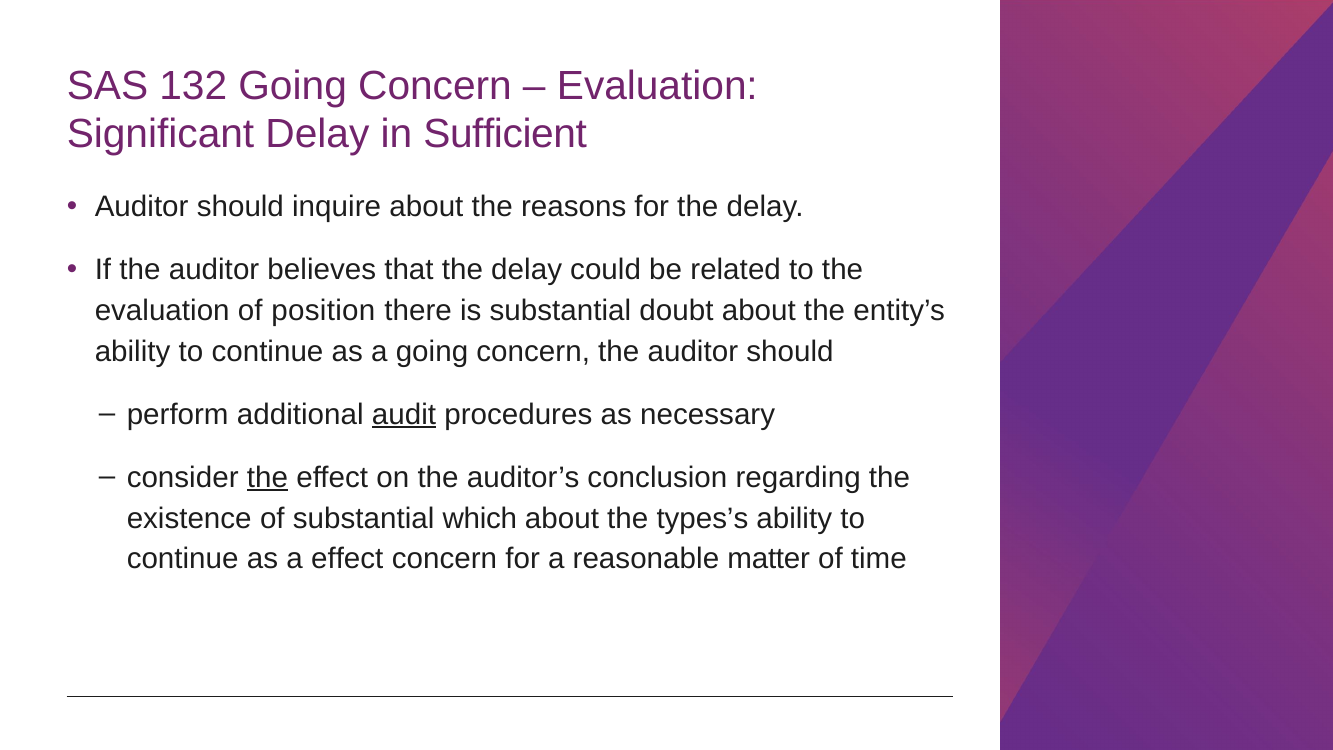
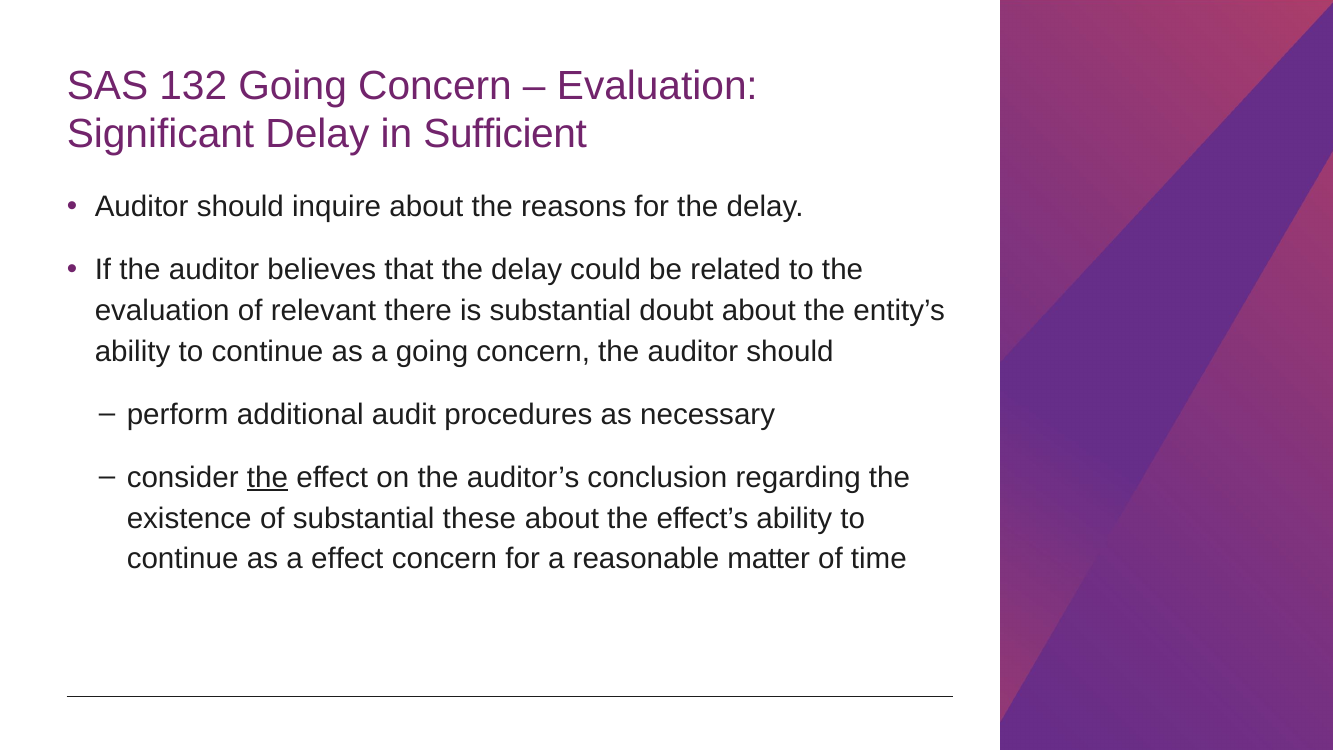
position: position -> relevant
audit underline: present -> none
which: which -> these
types’s: types’s -> effect’s
